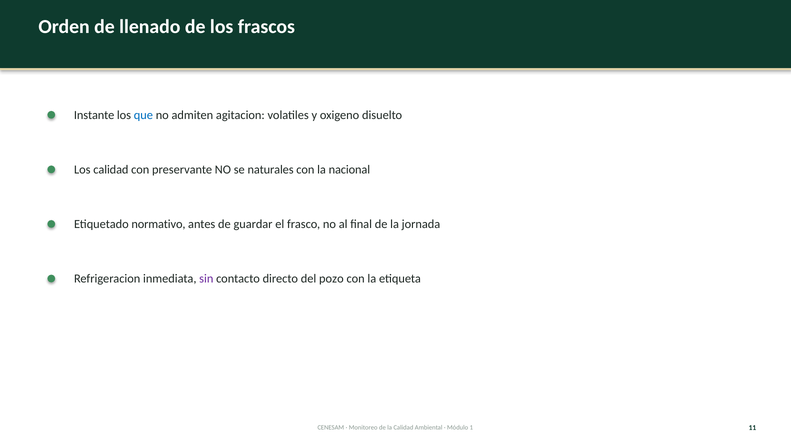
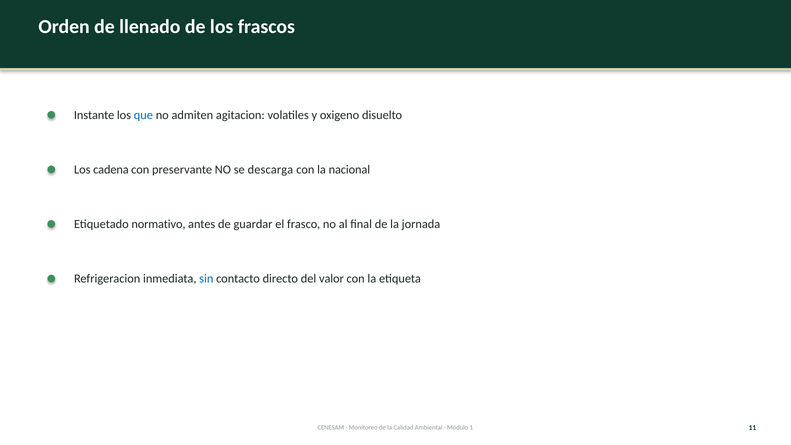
Los calidad: calidad -> cadena
naturales: naturales -> descarga
sin colour: purple -> blue
pozo: pozo -> valor
